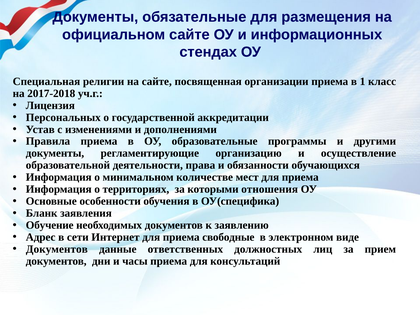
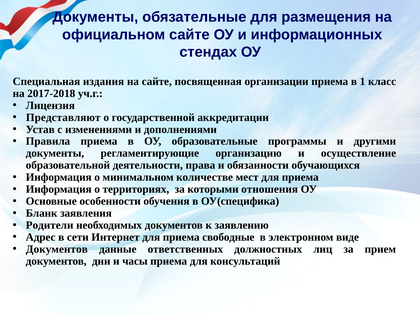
религии: религии -> издания
Персональных: Персональных -> Представляют
Обучение: Обучение -> Родители
